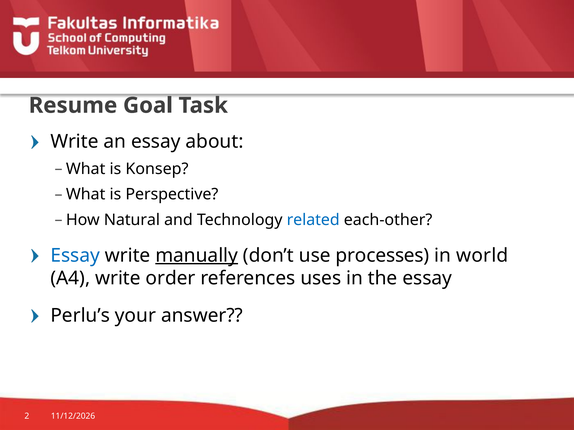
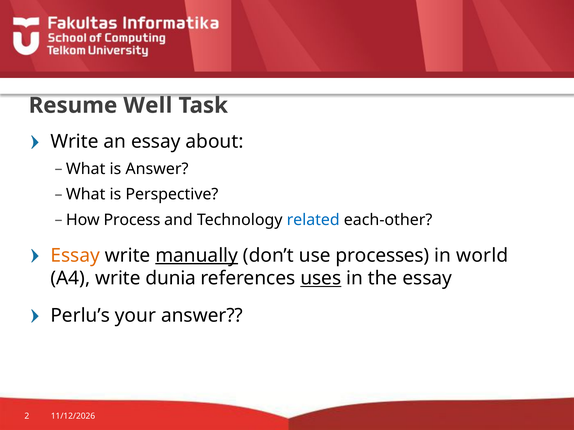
Goal: Goal -> Well
is Konsep: Konsep -> Answer
Natural: Natural -> Process
Essay at (75, 256) colour: blue -> orange
order: order -> dunia
uses underline: none -> present
